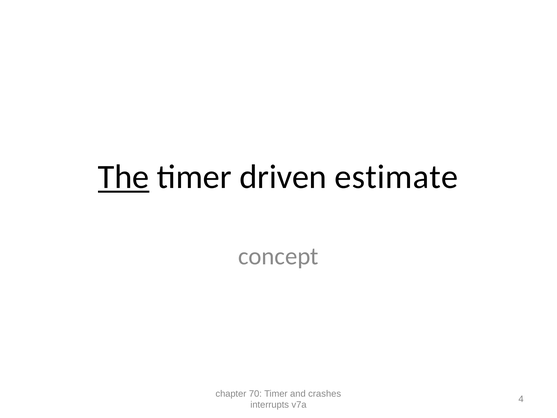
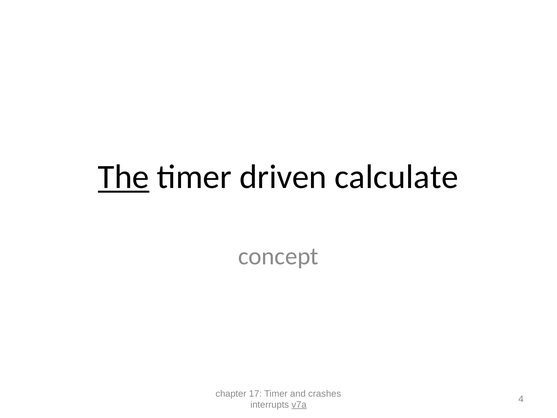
estimate: estimate -> calculate
70: 70 -> 17
v7a underline: none -> present
